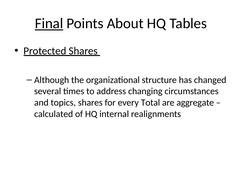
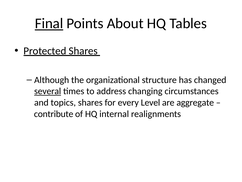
several underline: none -> present
Total: Total -> Level
calculated: calculated -> contribute
